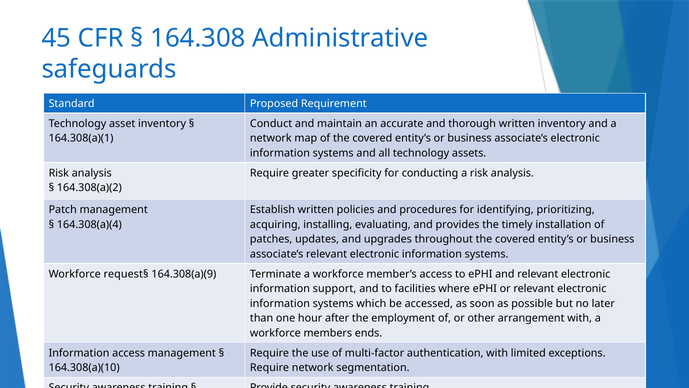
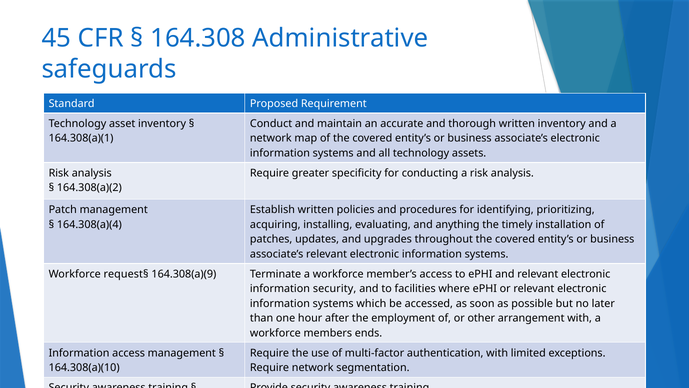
provides: provides -> anything
information support: support -> security
